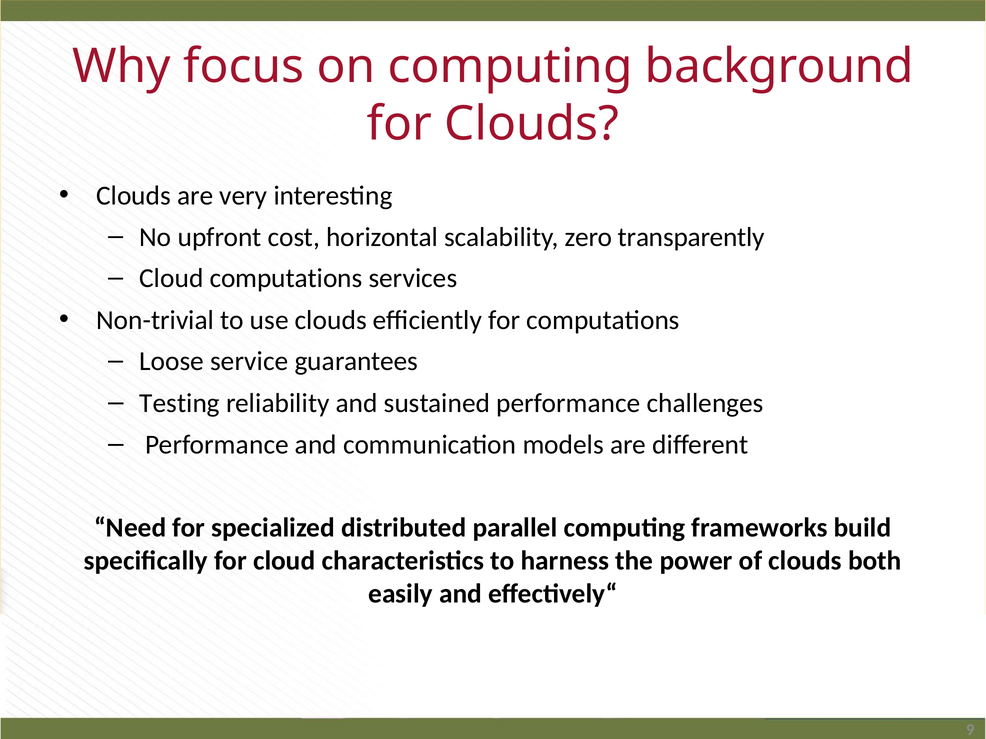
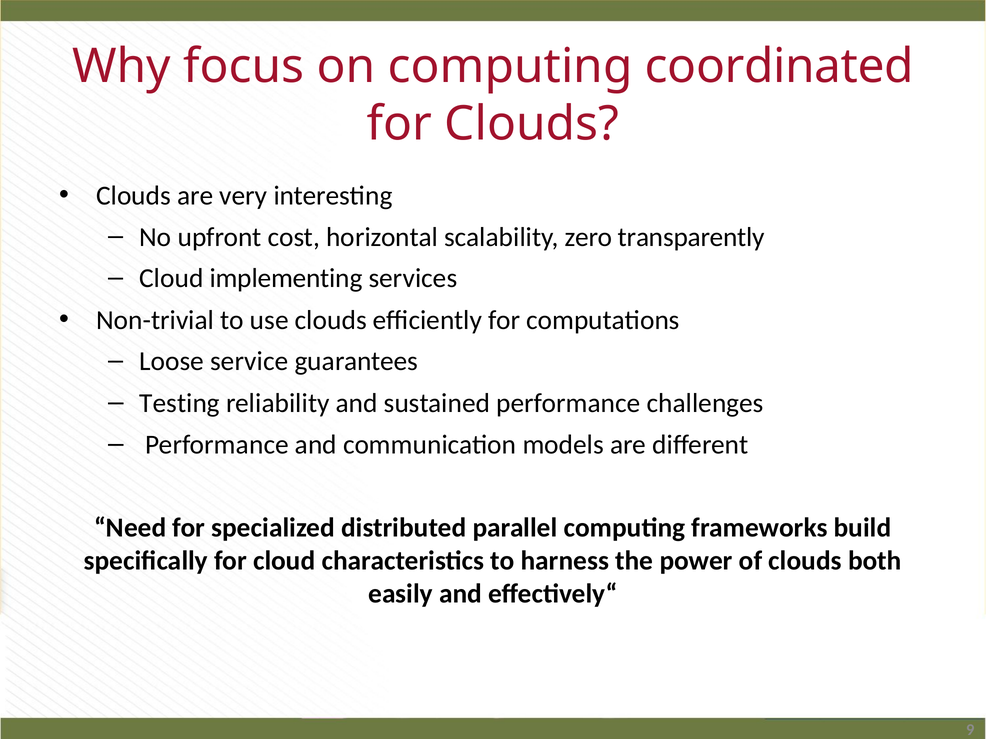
background: background -> coordinated
Cloud computations: computations -> implementing
